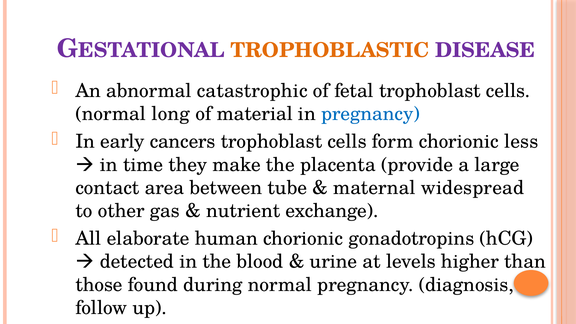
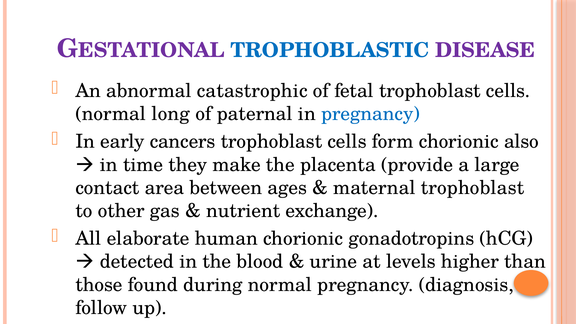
TROPHOBLASTIC colour: orange -> blue
material: material -> paternal
less: less -> also
tube: tube -> ages
maternal widespread: widespread -> trophoblast
